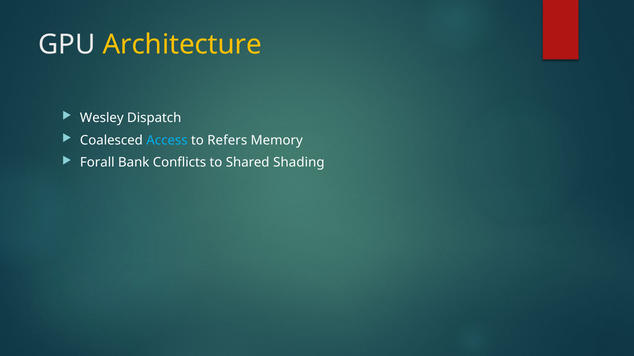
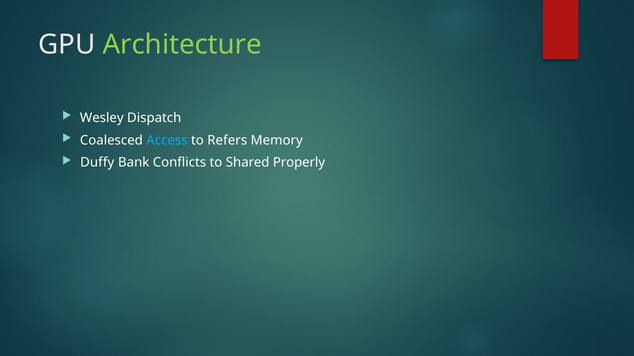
Architecture colour: yellow -> light green
Forall: Forall -> Duffy
Shading: Shading -> Properly
